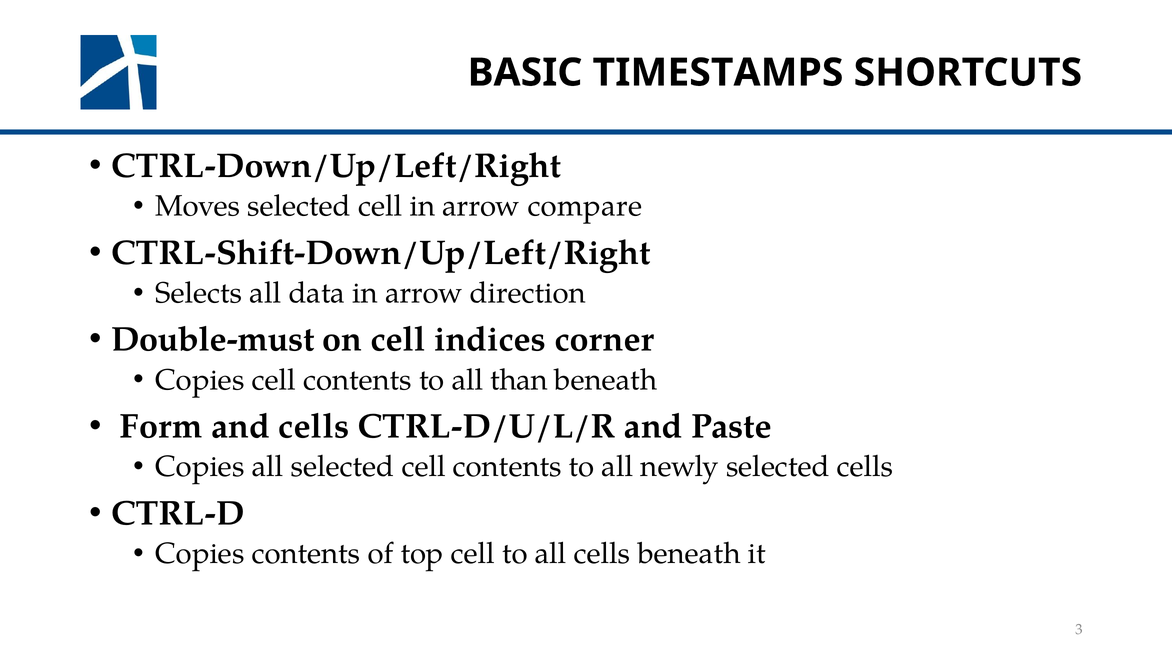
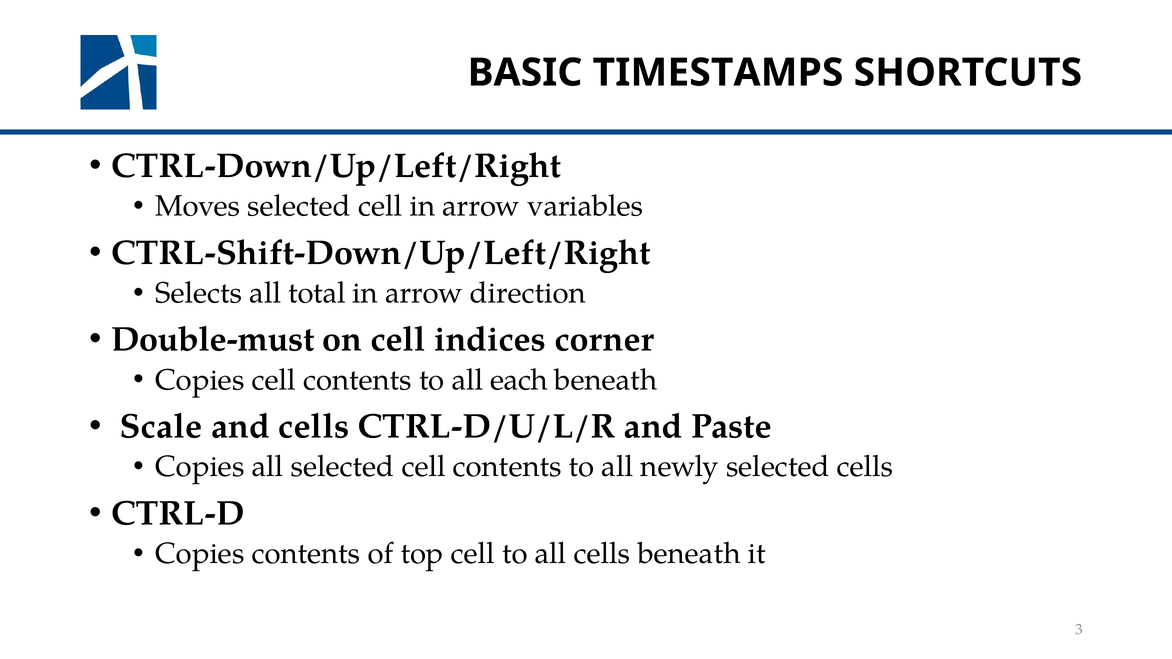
compare: compare -> variables
data: data -> total
than: than -> each
Form: Form -> Scale
